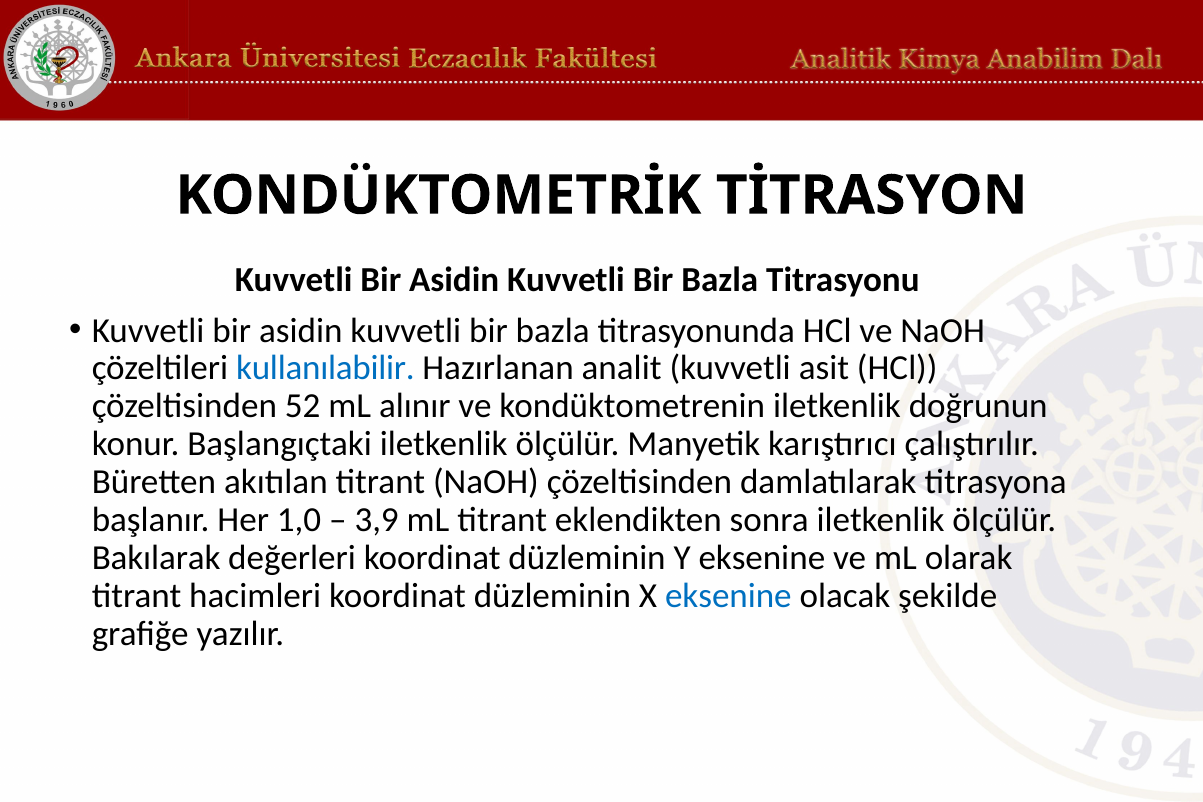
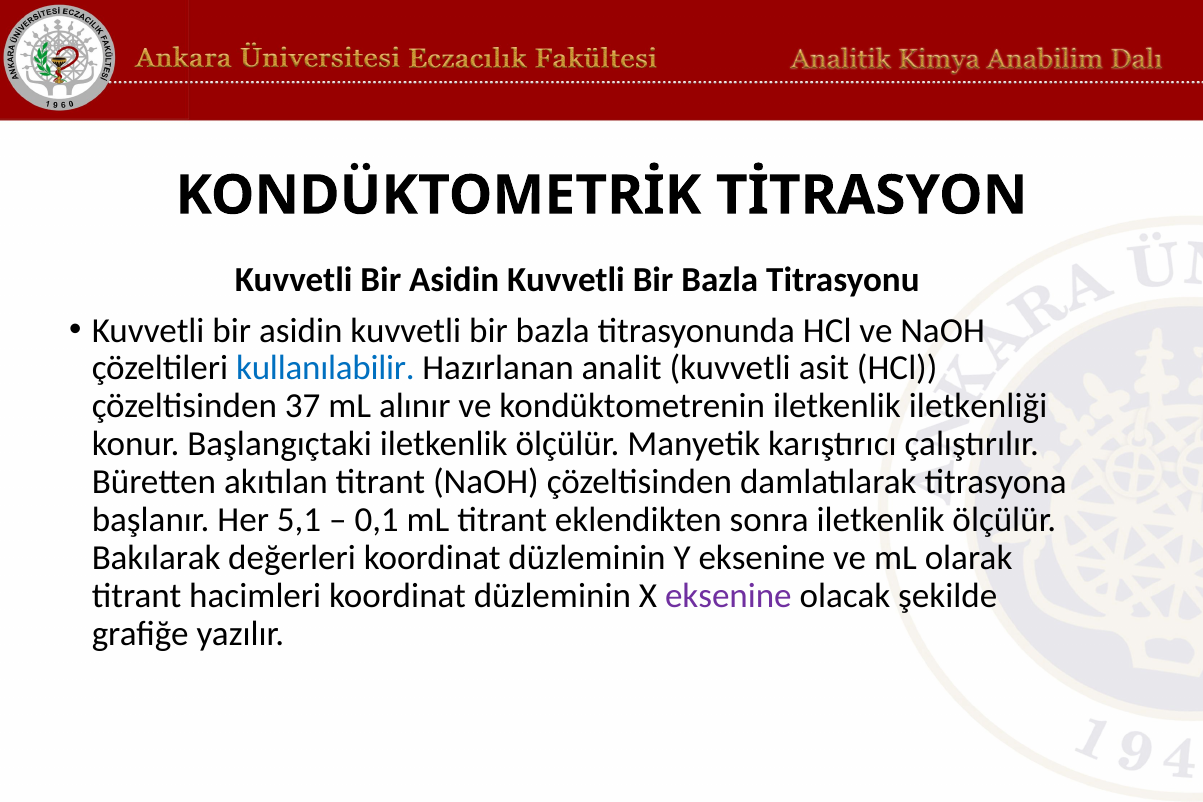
52: 52 -> 37
doğrunun: doğrunun -> iletkenliği
1,0: 1,0 -> 5,1
3,9: 3,9 -> 0,1
eksenine at (728, 596) colour: blue -> purple
